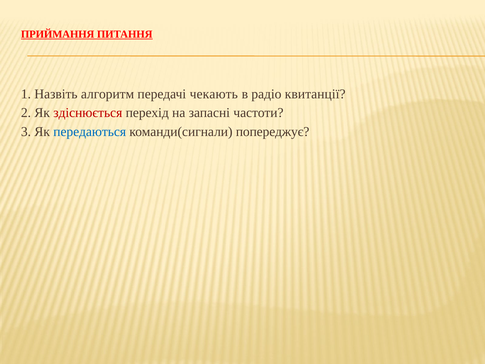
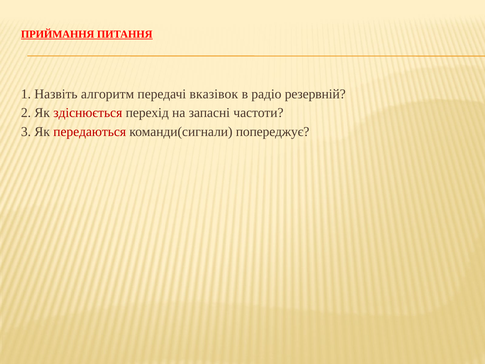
чекають: чекають -> вказівок
квитанції: квитанції -> резервній
передаються colour: blue -> red
